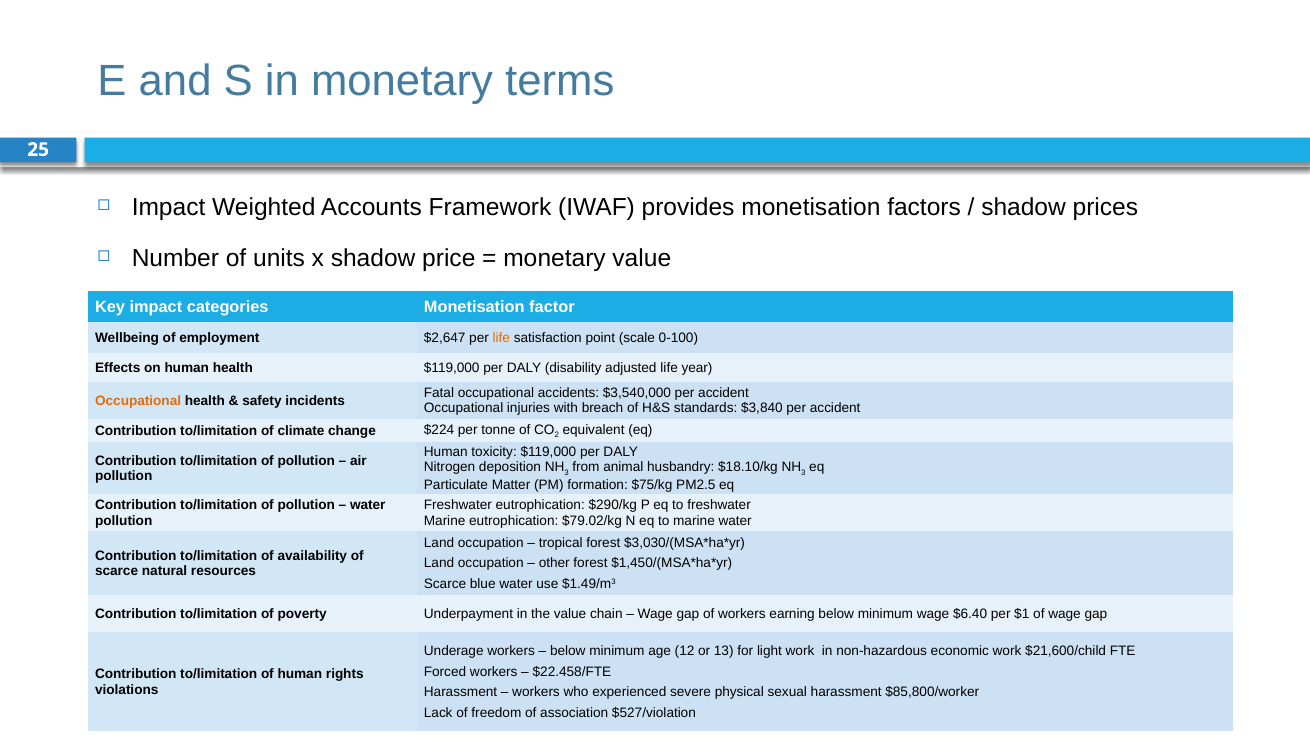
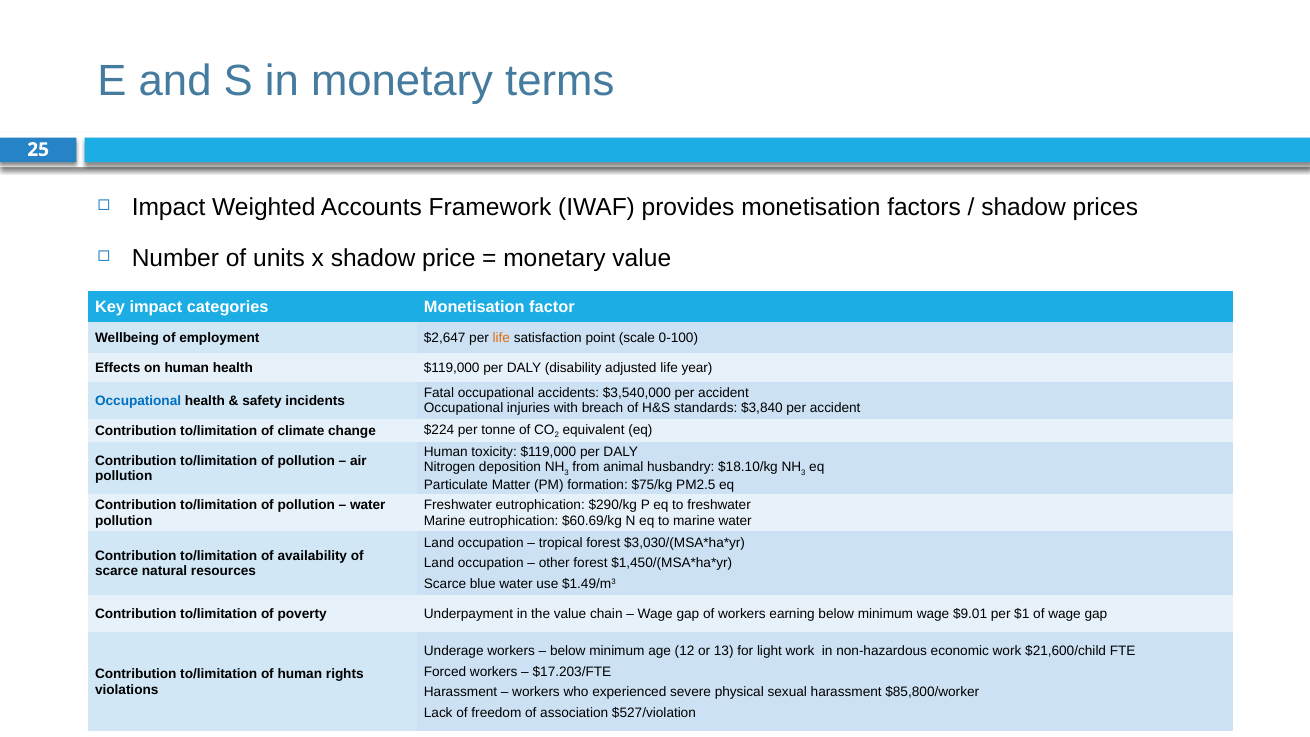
Occupational at (138, 401) colour: orange -> blue
$79.02/kg: $79.02/kg -> $60.69/kg
$6.40: $6.40 -> $9.01
$22.458/FTE: $22.458/FTE -> $17.203/FTE
